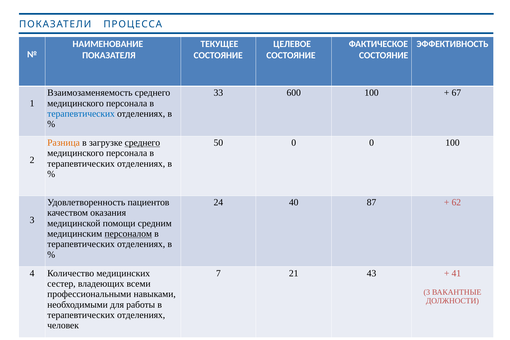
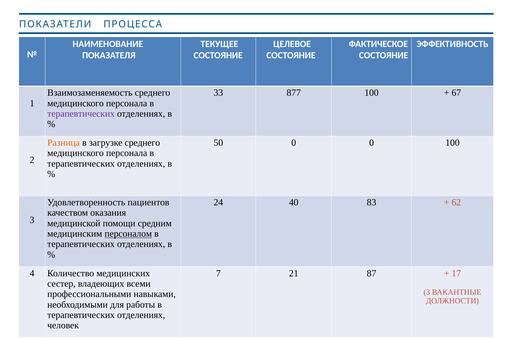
600: 600 -> 877
терапевтических at (81, 114) colour: blue -> purple
среднего at (142, 143) underline: present -> none
87: 87 -> 83
43: 43 -> 87
41: 41 -> 17
